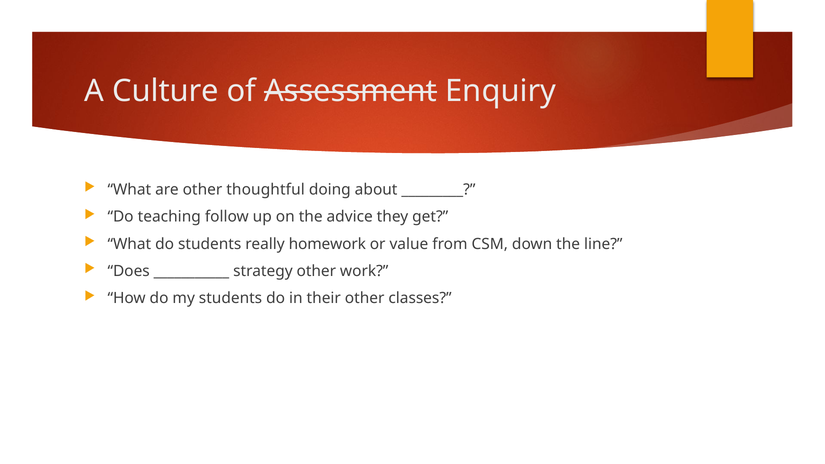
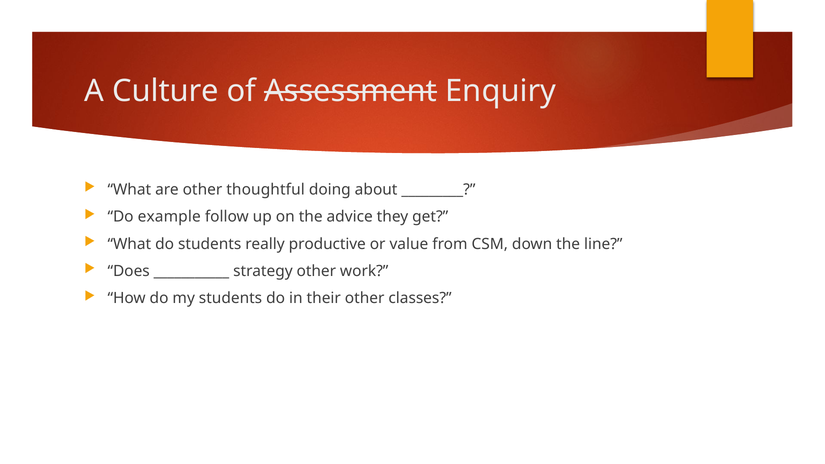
teaching: teaching -> example
homework: homework -> productive
